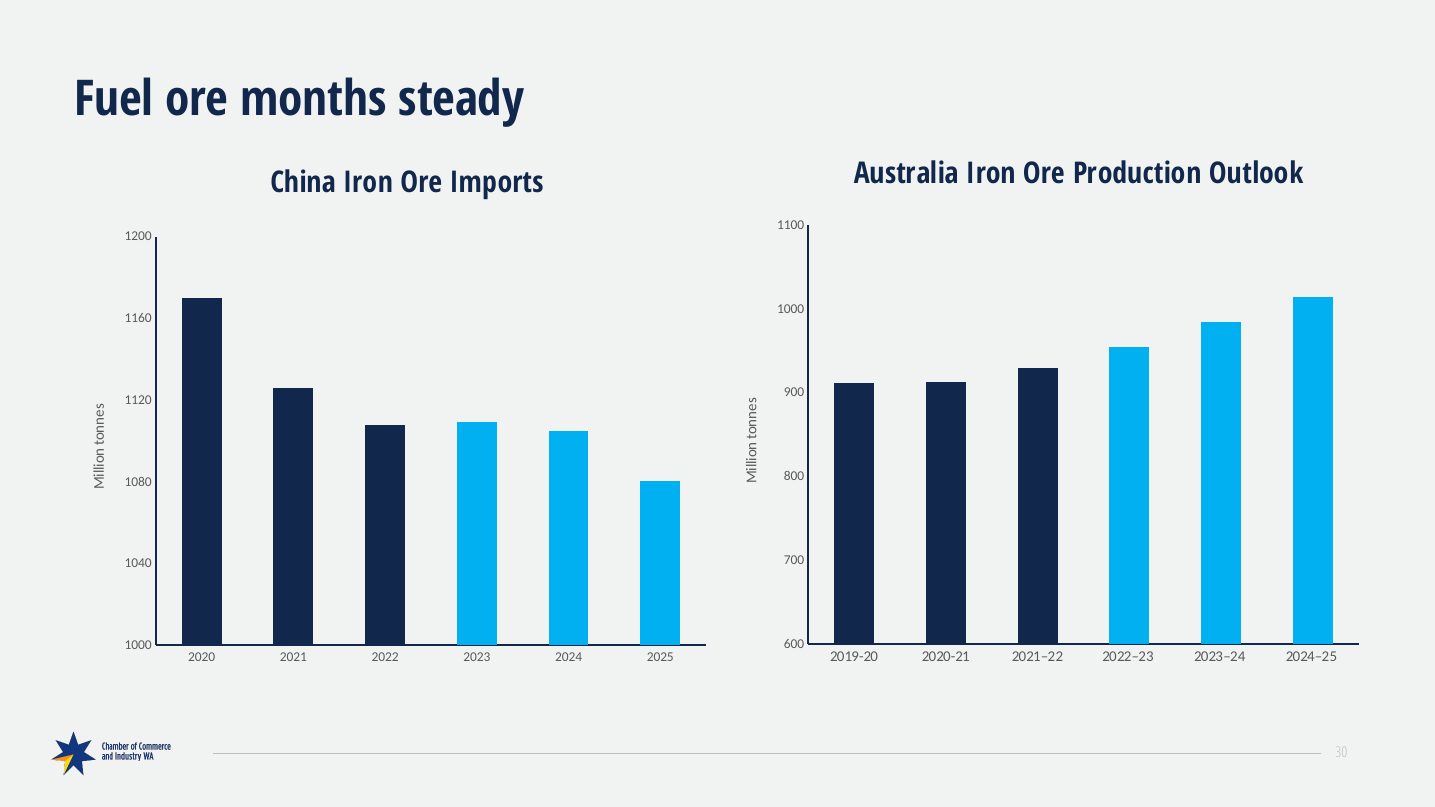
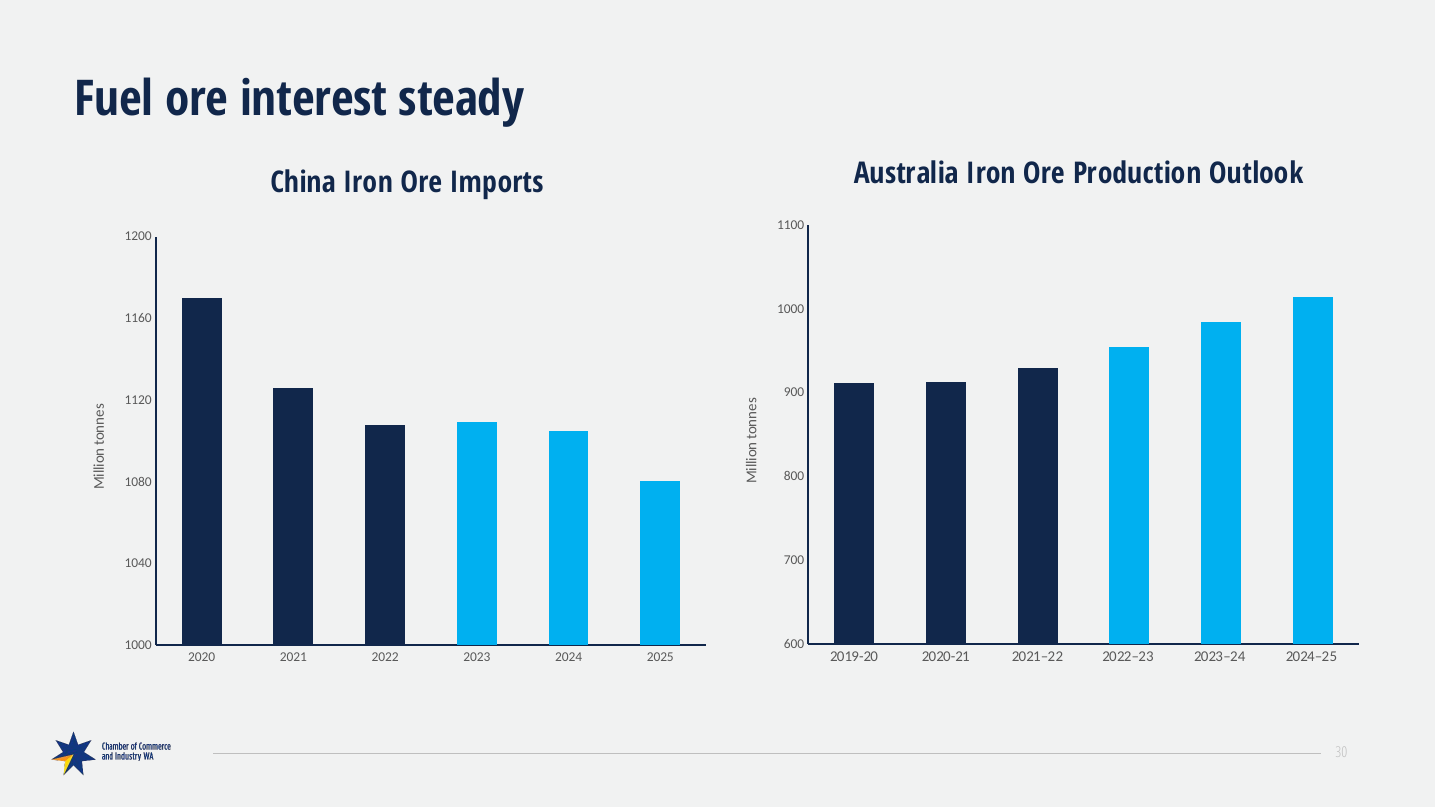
months: months -> interest
